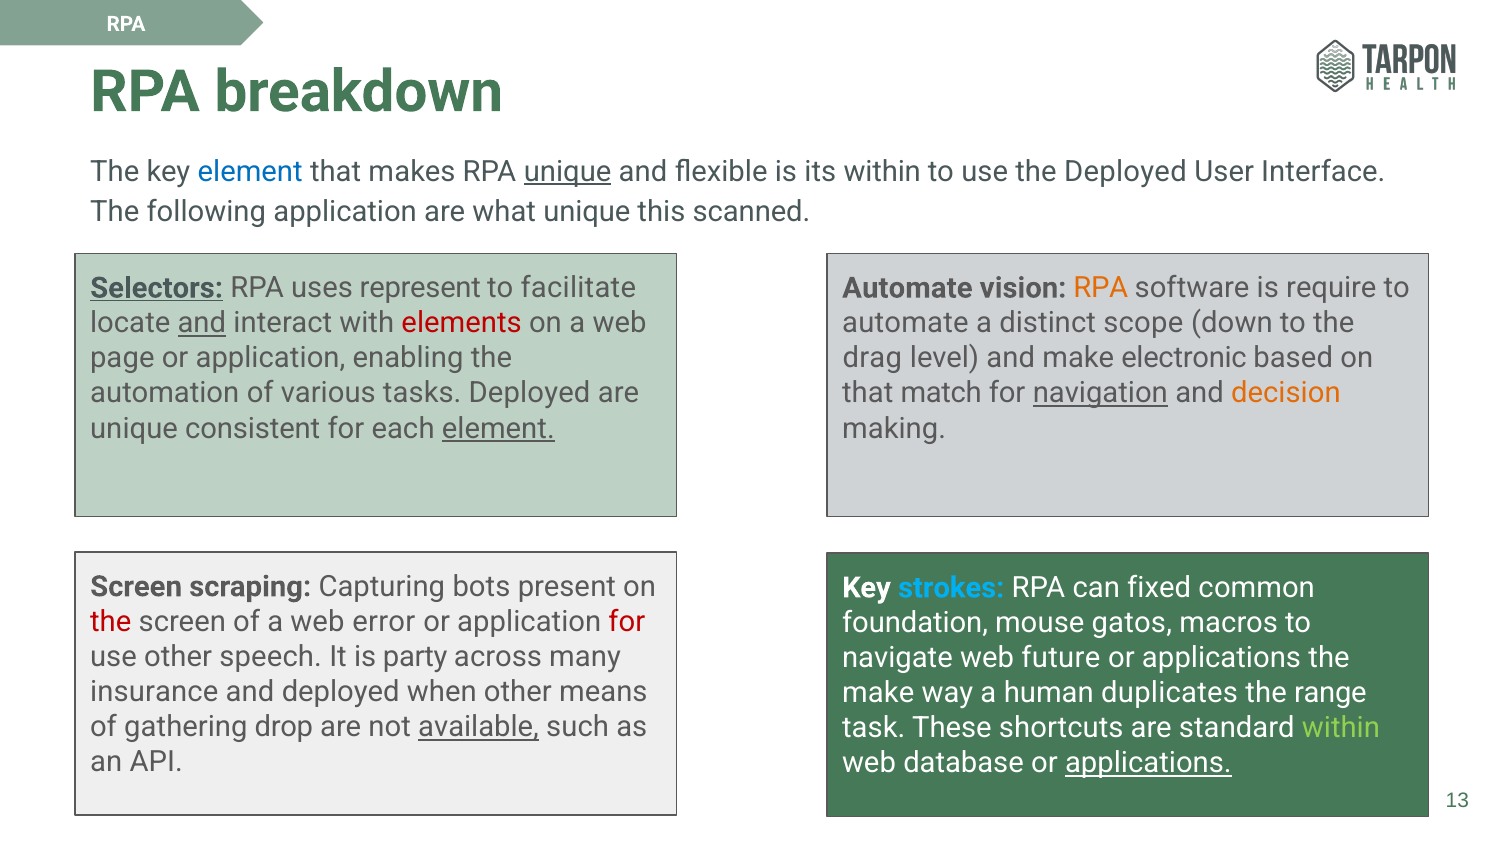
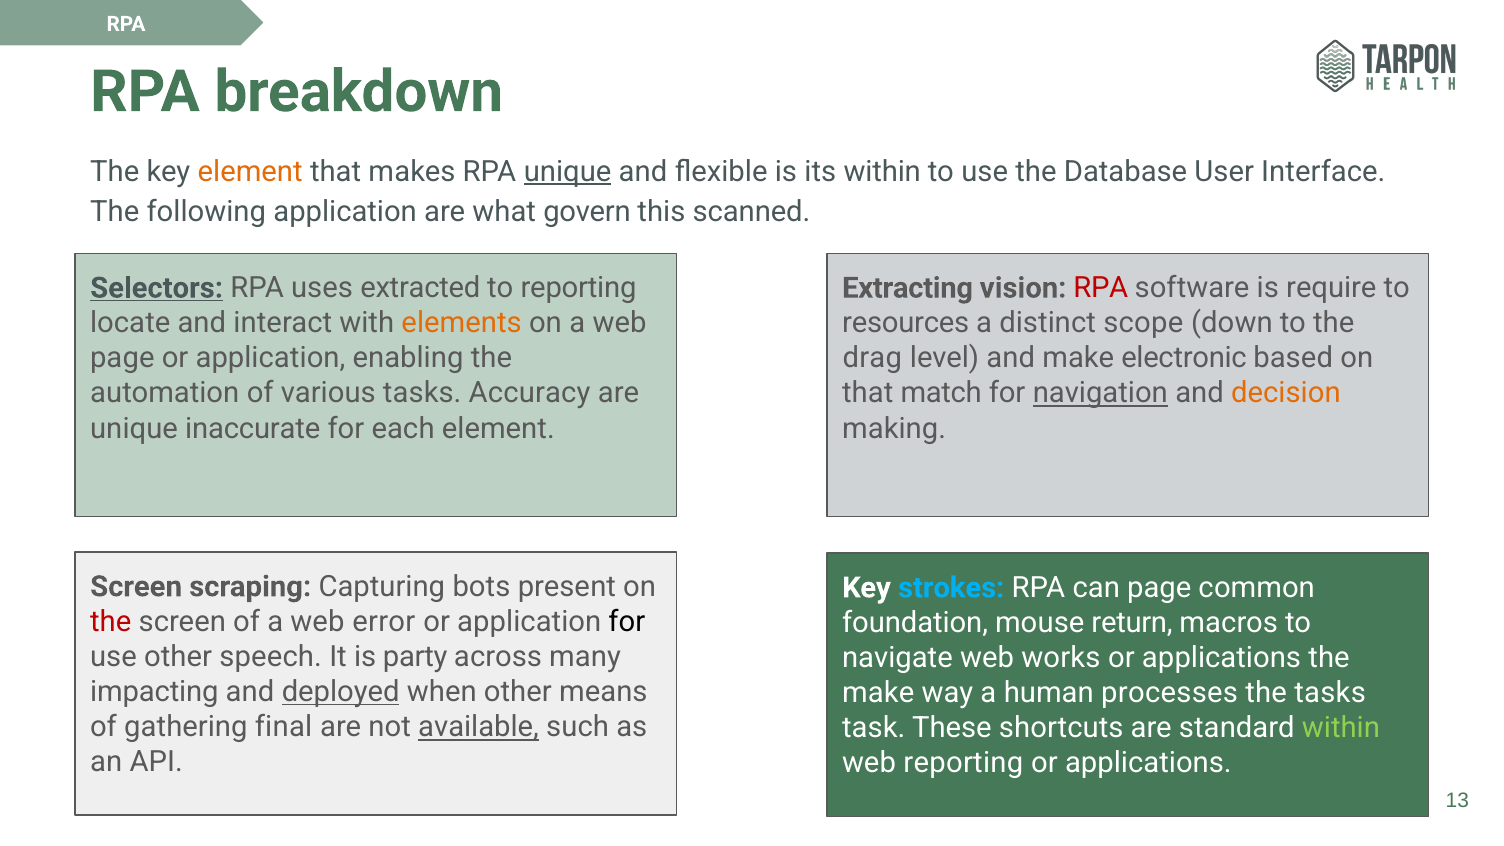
element at (250, 171) colour: blue -> orange
the Deployed: Deployed -> Database
what unique: unique -> govern
represent: represent -> extracted
to facilitate: facilitate -> reporting
Automate at (907, 288): Automate -> Extracting
RPA at (1101, 288) colour: orange -> red
and at (202, 323) underline: present -> none
elements colour: red -> orange
automate at (905, 323): automate -> resources
tasks Deployed: Deployed -> Accuracy
consistent: consistent -> inaccurate
element at (498, 428) underline: present -> none
can fixed: fixed -> page
for at (627, 622) colour: red -> black
gatos: gatos -> return
future: future -> works
insurance: insurance -> impacting
deployed at (341, 692) underline: none -> present
duplicates: duplicates -> processes
the range: range -> tasks
drop: drop -> final
web database: database -> reporting
applications at (1148, 763) underline: present -> none
